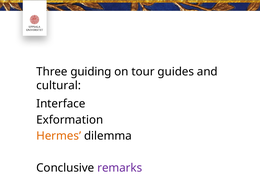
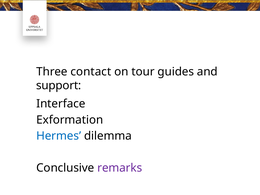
guiding: guiding -> contact
cultural: cultural -> support
Hermes colour: orange -> blue
